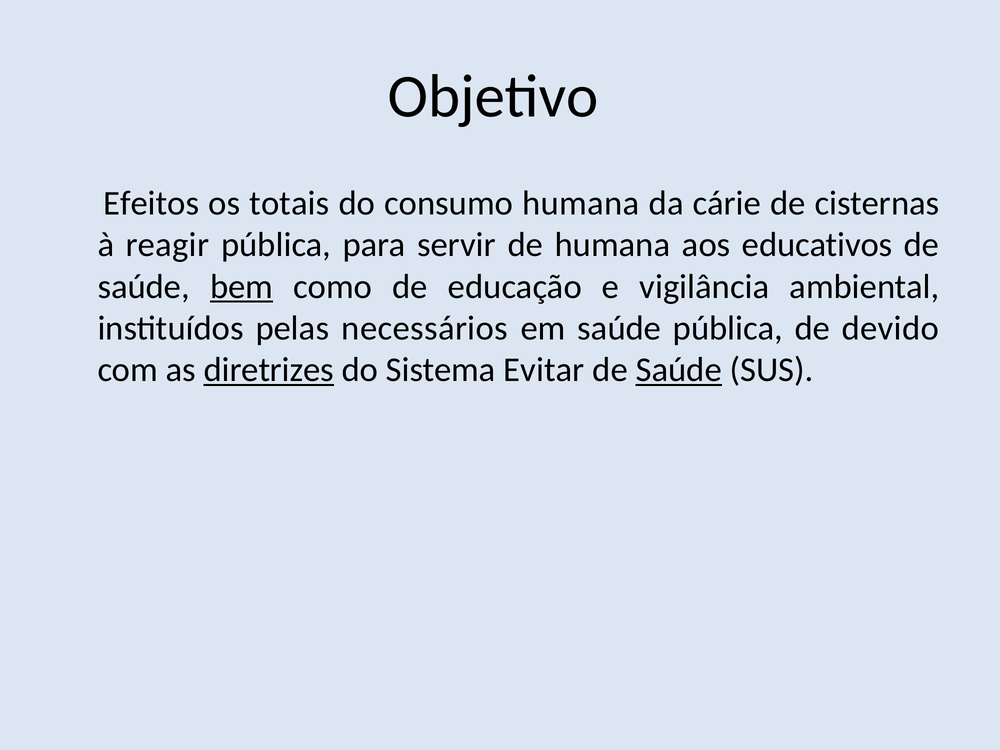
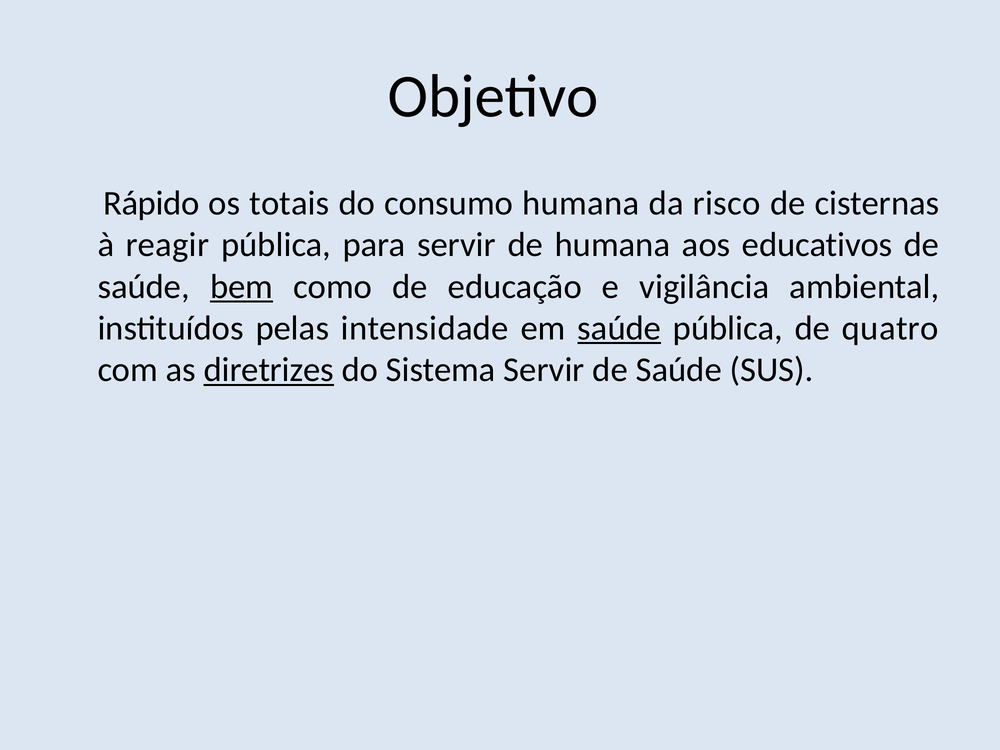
Efeitos: Efeitos -> Rápido
cárie: cárie -> risco
necessários: necessários -> intensidade
saúde at (619, 328) underline: none -> present
devido: devido -> quatro
Sistema Evitar: Evitar -> Servir
Saúde at (679, 370) underline: present -> none
